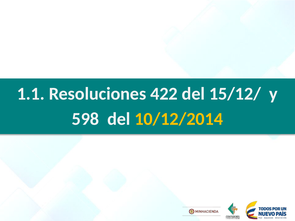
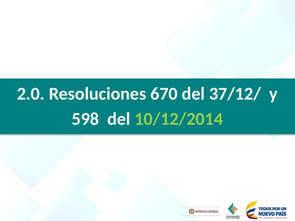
1.1: 1.1 -> 2.0
422: 422 -> 670
15/12/: 15/12/ -> 37/12/
10/12/2014 colour: yellow -> light green
